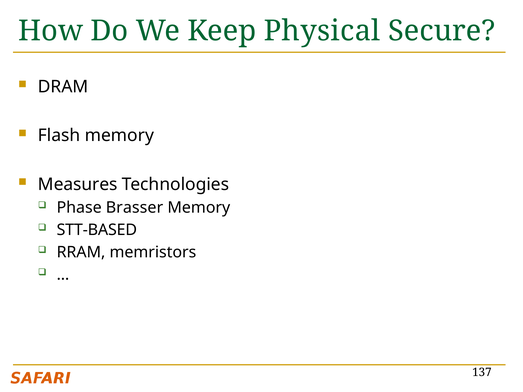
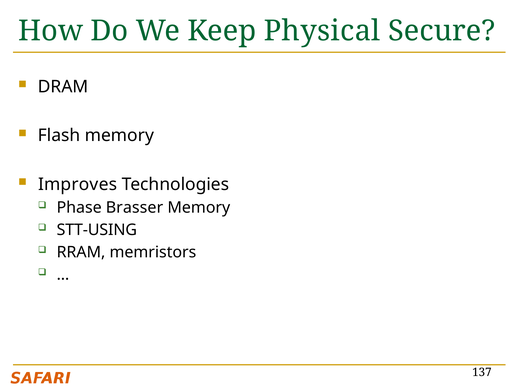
Measures: Measures -> Improves
STT-BASED: STT-BASED -> STT-USING
